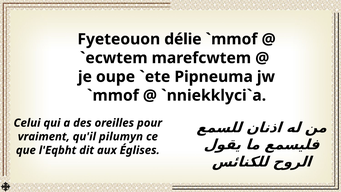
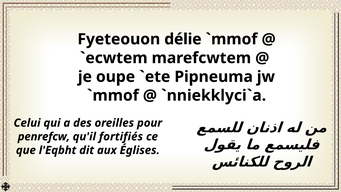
vraiment: vraiment -> penrefcw
pilumyn: pilumyn -> fortifiés
